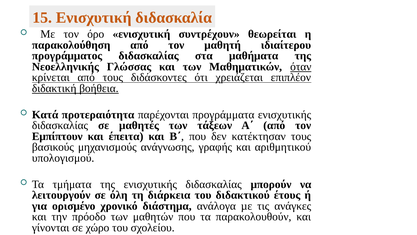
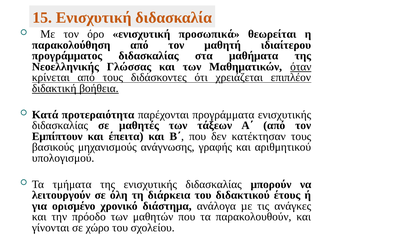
συντρέχουν: συντρέχουν -> προσωπικά
